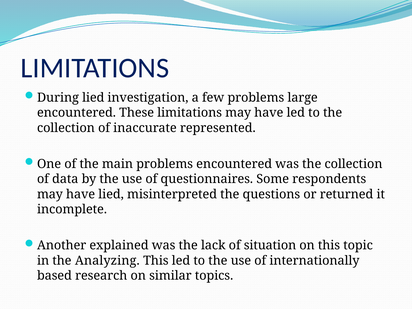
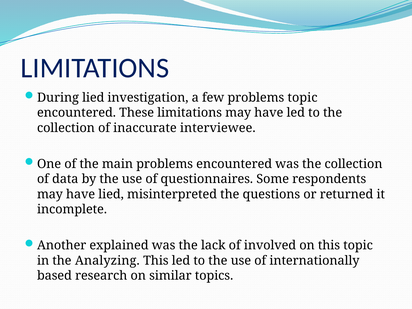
problems large: large -> topic
represented: represented -> interviewee
situation: situation -> involved
